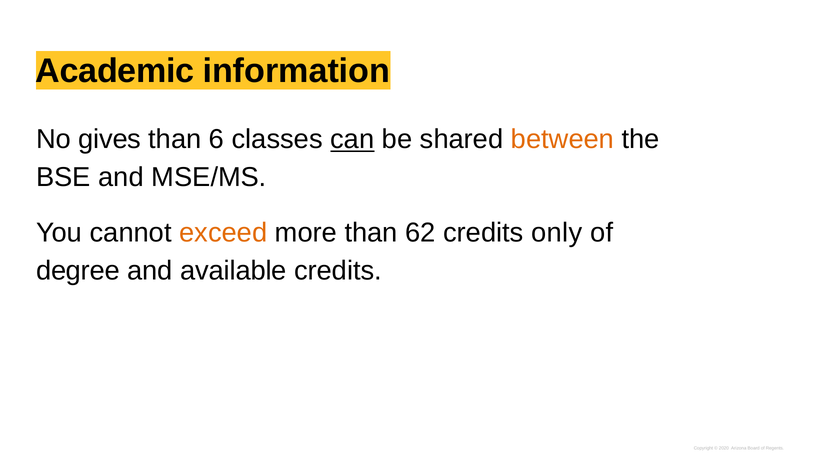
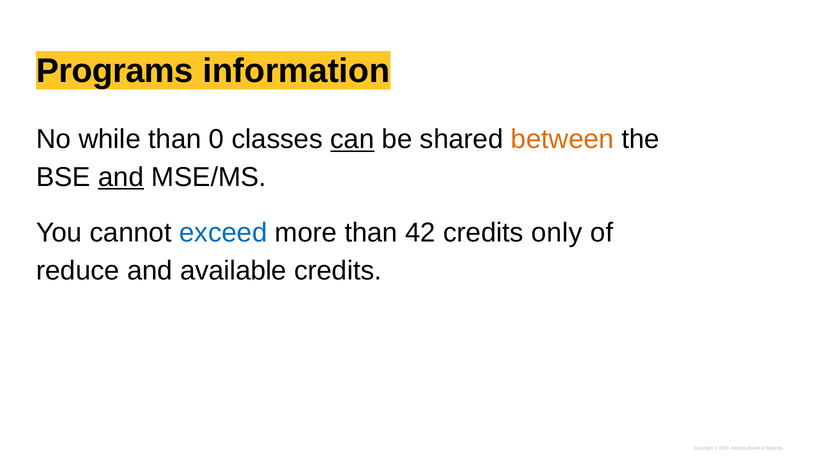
Academic: Academic -> Programs
gives: gives -> while
6: 6 -> 0
and at (121, 177) underline: none -> present
exceed colour: orange -> blue
62: 62 -> 42
degree: degree -> reduce
